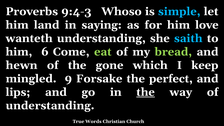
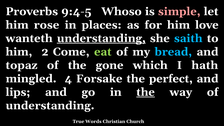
9:4-3: 9:4-3 -> 9:4-5
simple colour: light blue -> pink
land: land -> rose
saying: saying -> places
understanding at (101, 38) underline: none -> present
6: 6 -> 2
bread colour: light green -> light blue
hewn: hewn -> topaz
keep: keep -> hath
9: 9 -> 4
